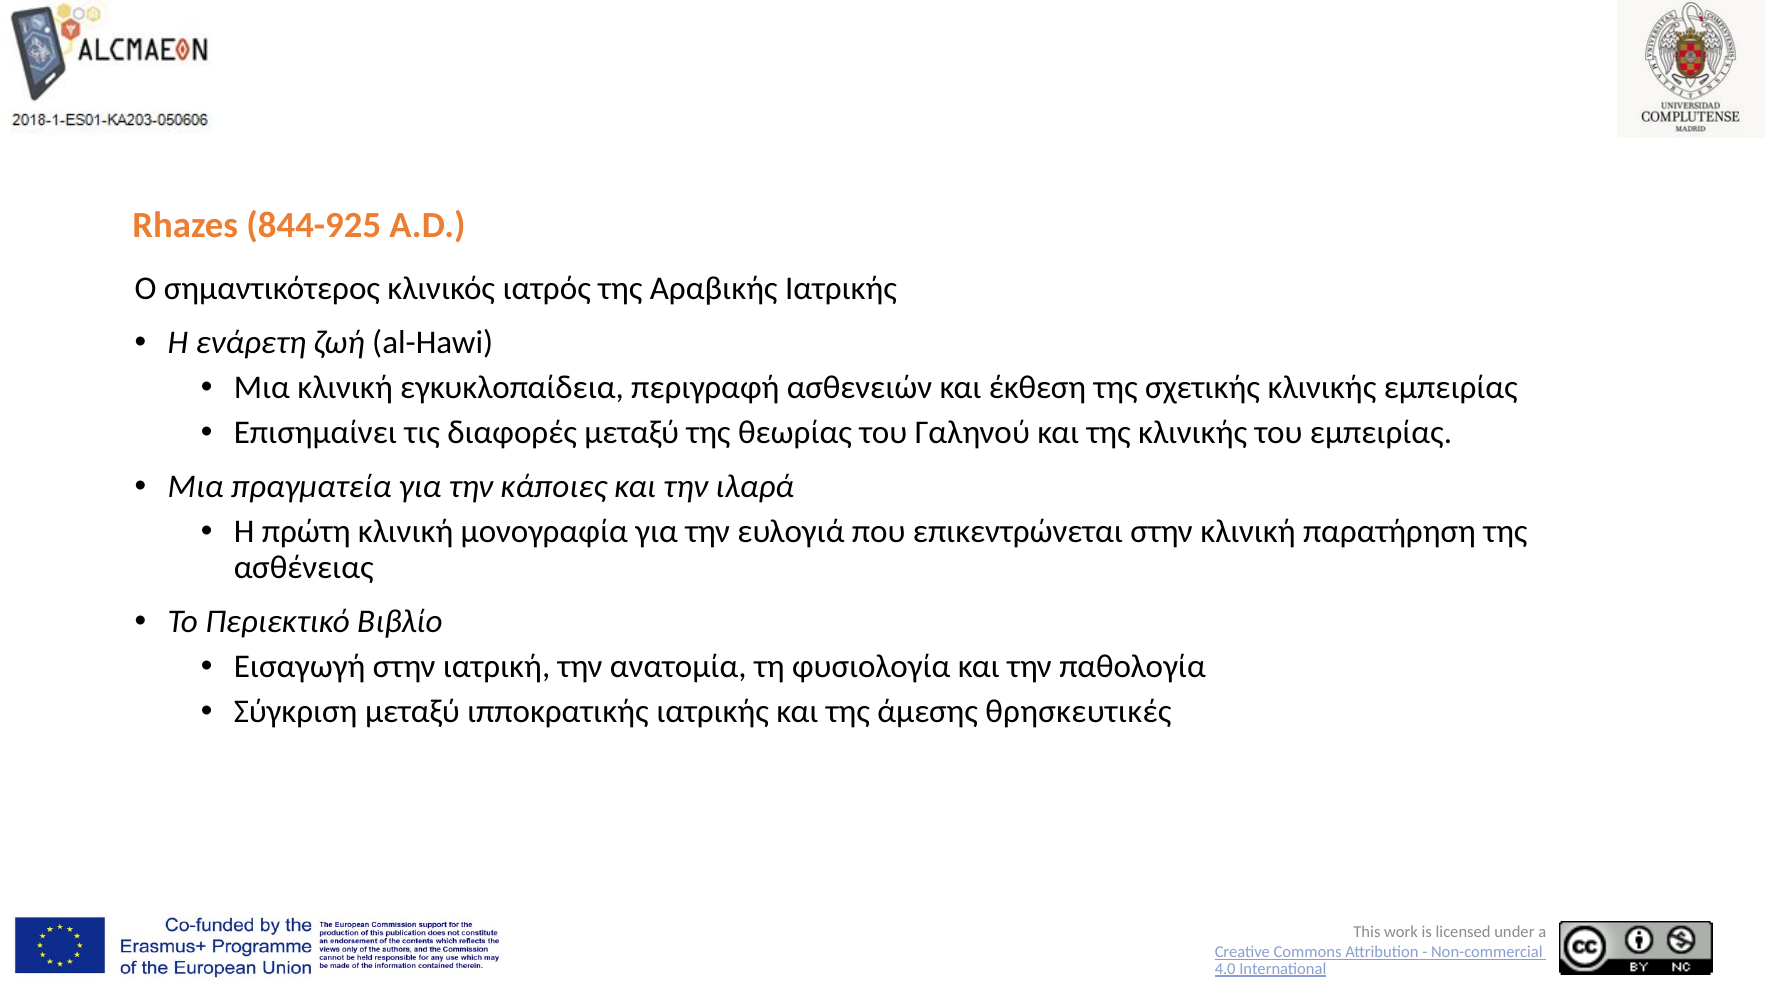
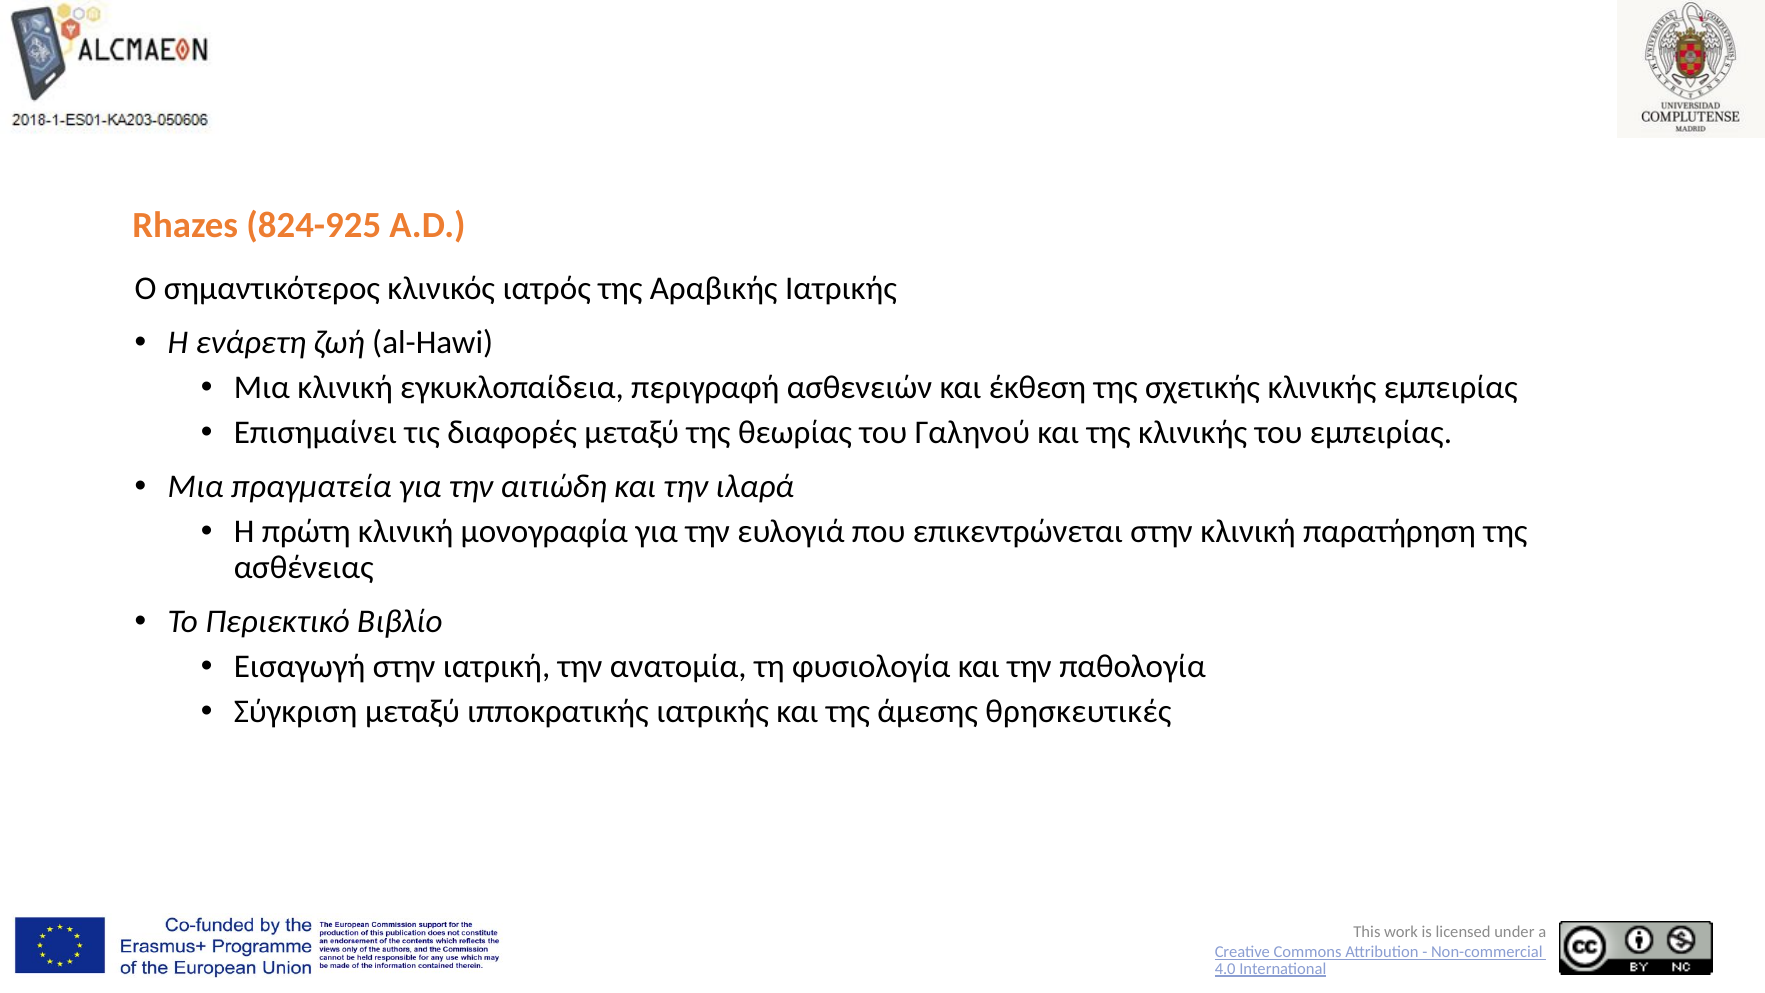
844-925: 844-925 -> 824-925
κάποιες: κάποιες -> αιτιώδη
